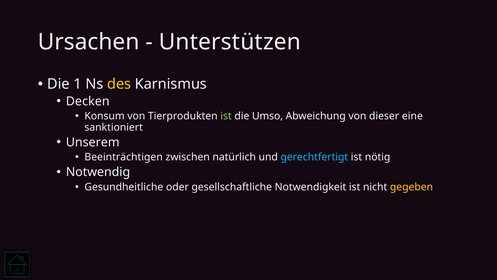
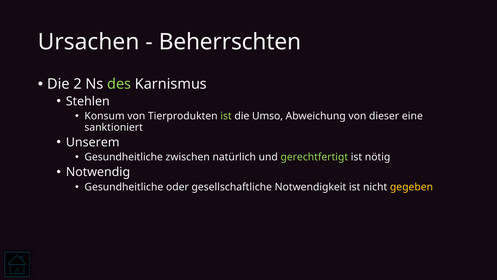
Unterstützen: Unterstützen -> Beherrschten
1: 1 -> 2
des colour: yellow -> light green
Decken: Decken -> Stehlen
Beeinträchtigen at (124, 157): Beeinträchtigen -> Gesundheitliche
gerechtfertigt colour: light blue -> light green
